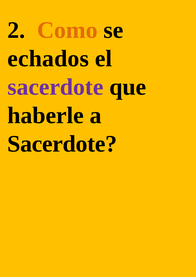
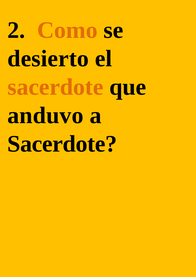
echados: echados -> desierto
sacerdote at (55, 87) colour: purple -> orange
haberle: haberle -> anduvo
